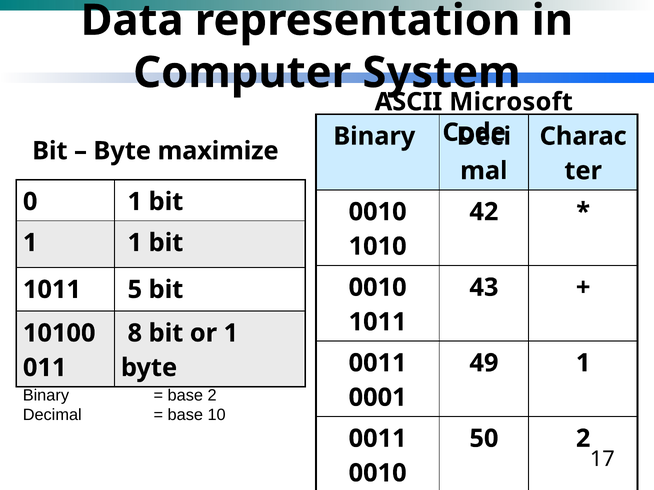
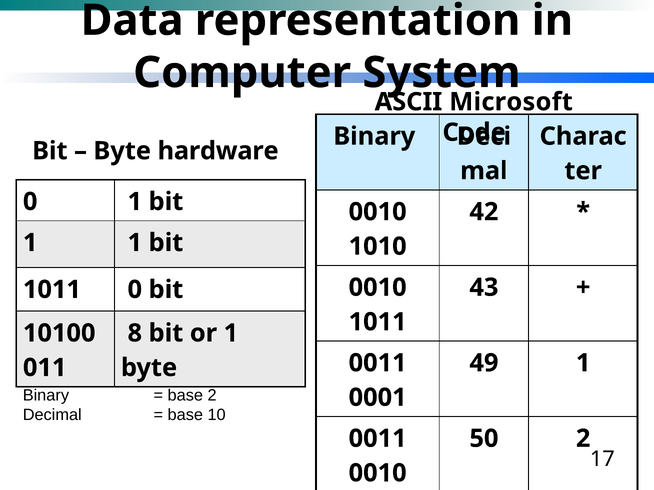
maximize: maximize -> hardware
1011 5: 5 -> 0
